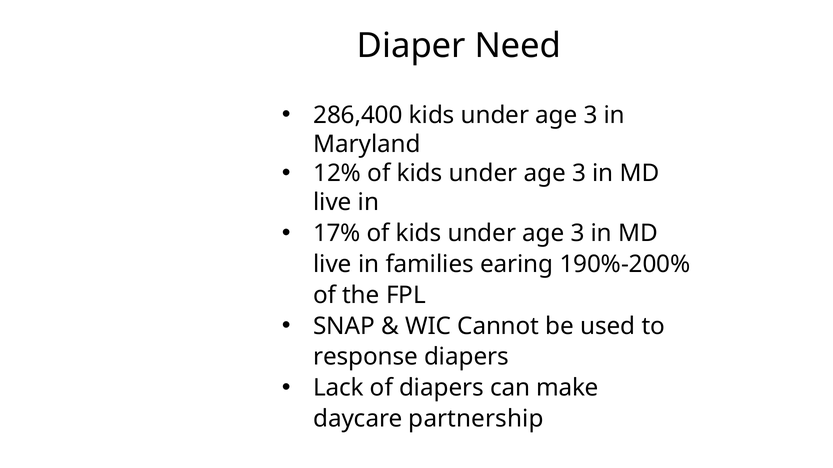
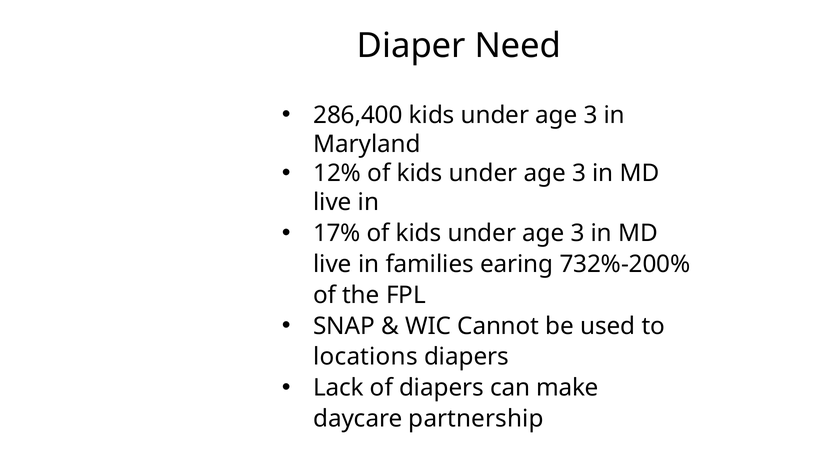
190%-200%: 190%-200% -> 732%-200%
response: response -> locations
